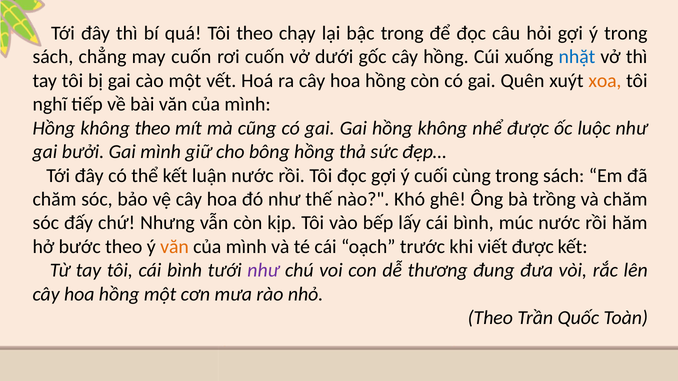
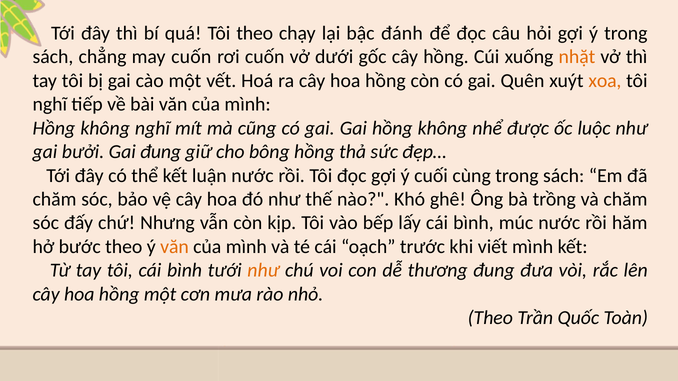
bậc trong: trong -> đánh
nhặt colour: blue -> orange
không theo: theo -> nghĩ
Gai mình: mình -> đung
viết được: được -> mình
như at (263, 271) colour: purple -> orange
